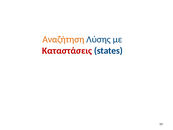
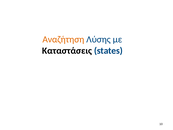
Καταστάσεις colour: red -> black
